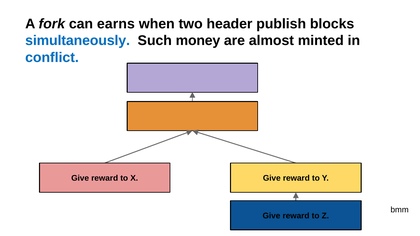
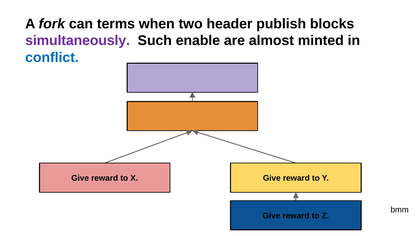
earns: earns -> terms
simultaneously colour: blue -> purple
money: money -> enable
